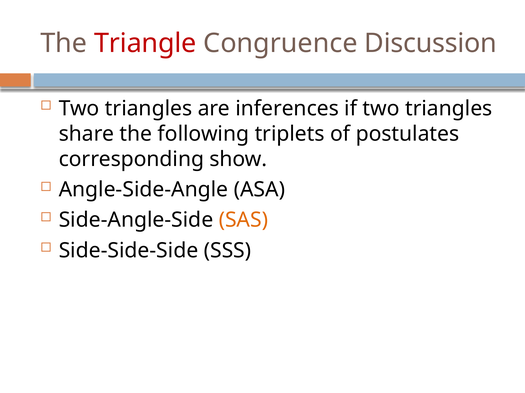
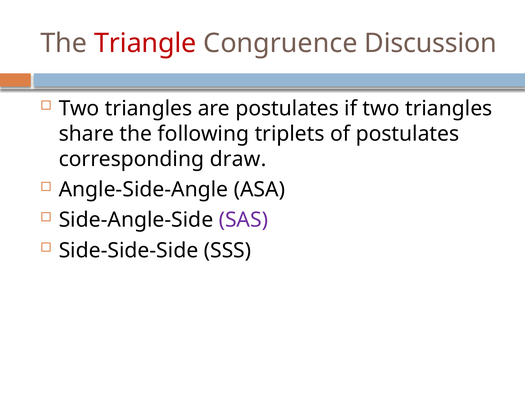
are inferences: inferences -> postulates
show: show -> draw
SAS colour: orange -> purple
